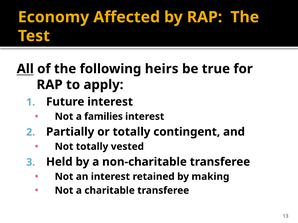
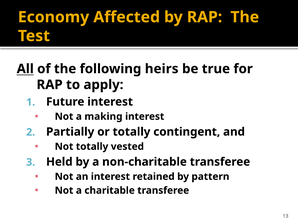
families: families -> making
making: making -> pattern
